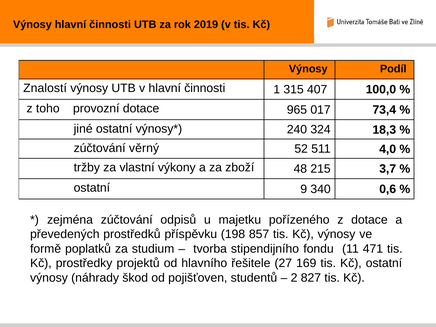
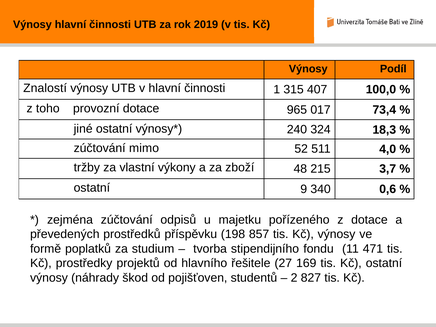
věrný: věrný -> mimo
